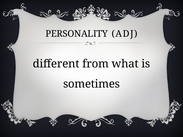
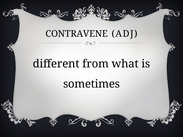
PERSONALITY: PERSONALITY -> CONTRAVENE
